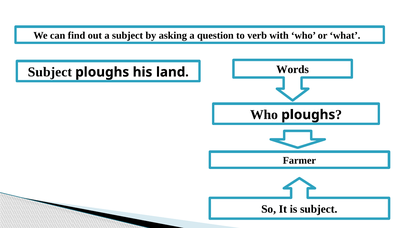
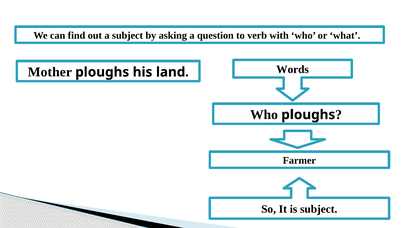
Subject at (50, 72): Subject -> Mother
